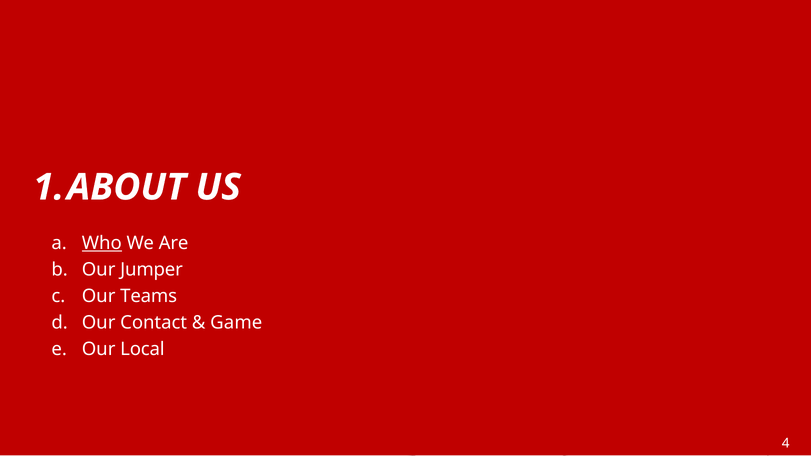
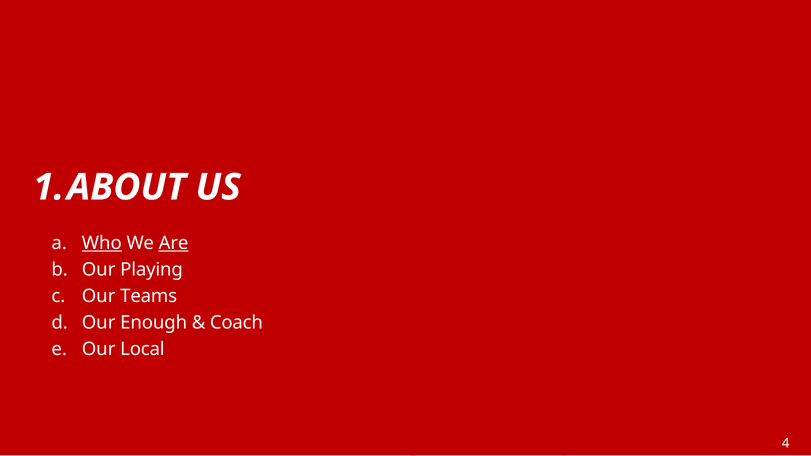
Are underline: none -> present
Jumper: Jumper -> Playing
Contact: Contact -> Enough
Game: Game -> Coach
